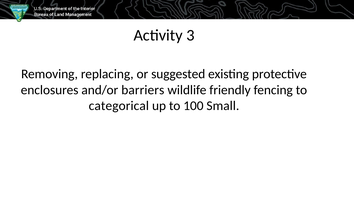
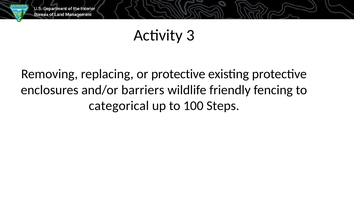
or suggested: suggested -> protective
Small: Small -> Steps
